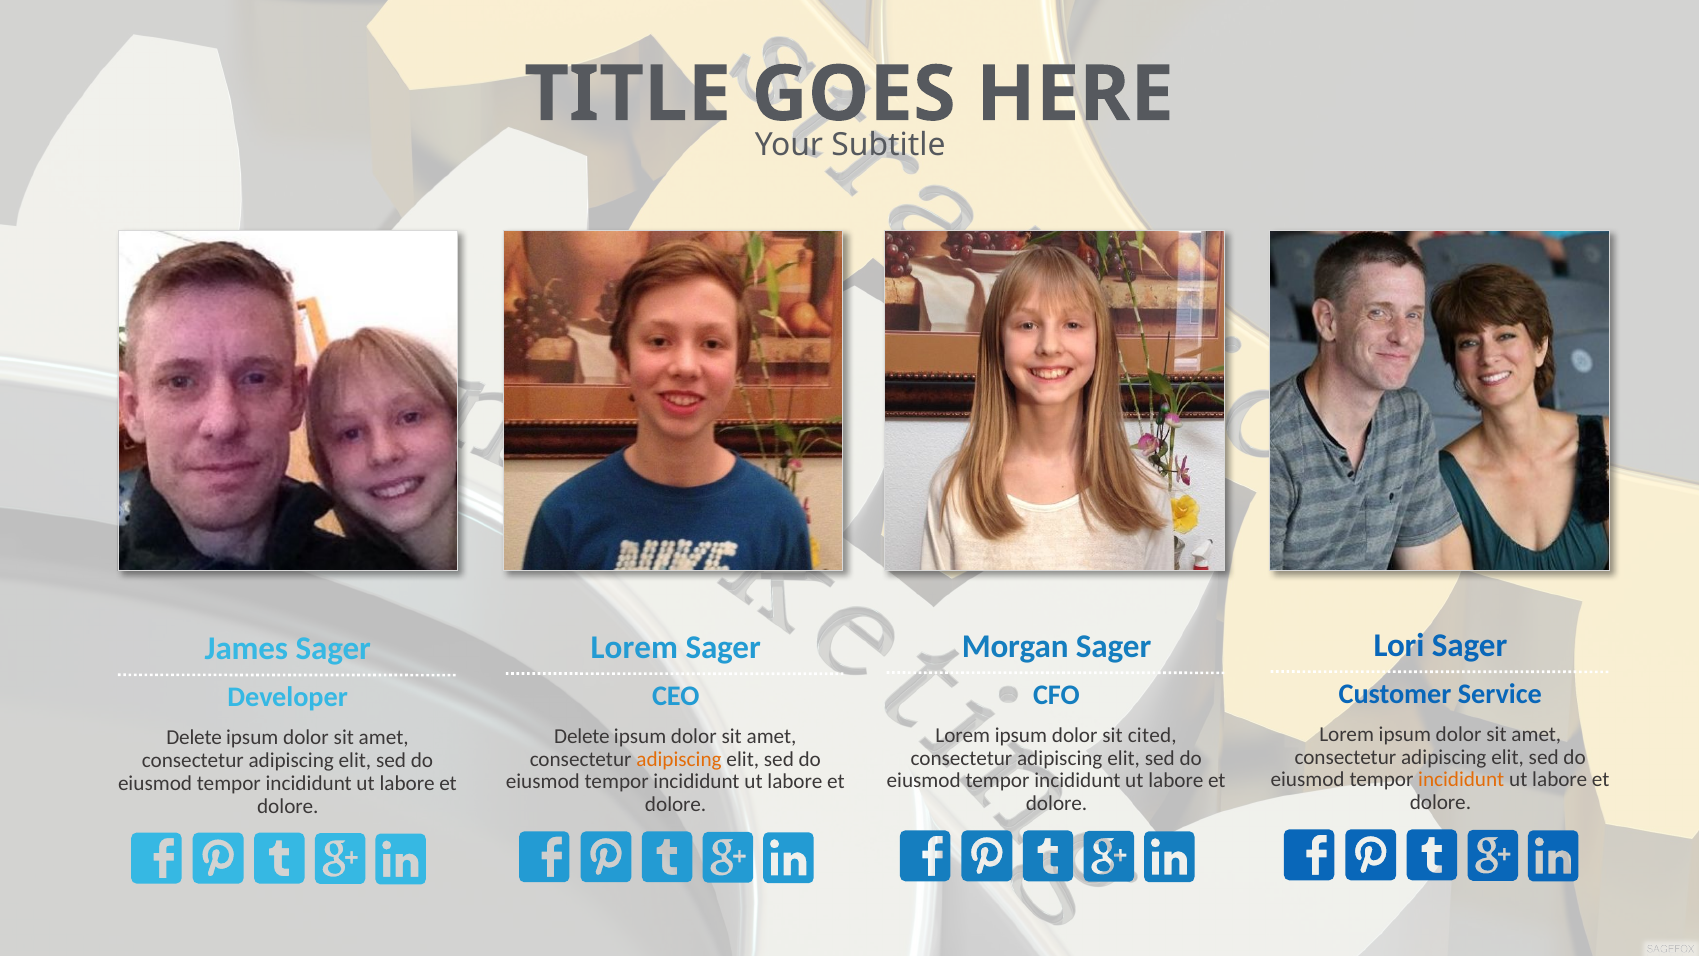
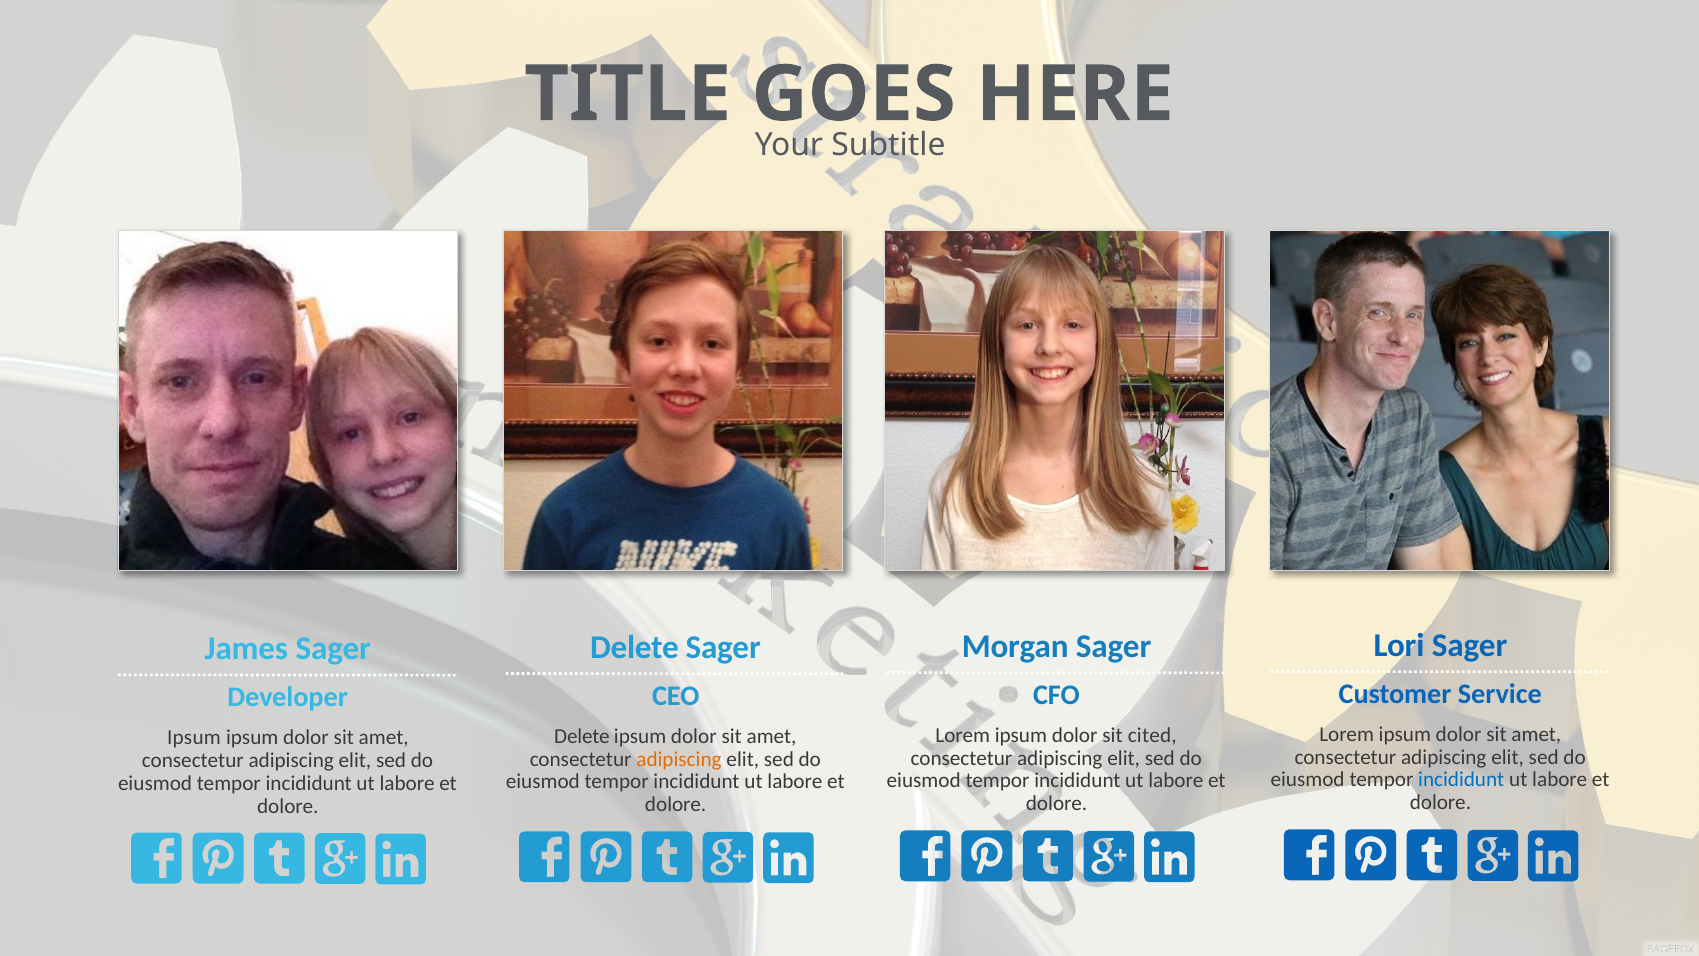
Lorem at (634, 647): Lorem -> Delete
Delete at (194, 737): Delete -> Ipsum
incididunt at (1461, 780) colour: orange -> blue
